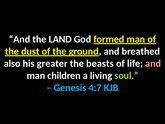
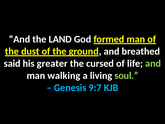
also: also -> said
beasts: beasts -> cursed
and at (153, 63) colour: pink -> light green
children: children -> walking
4:7: 4:7 -> 9:7
